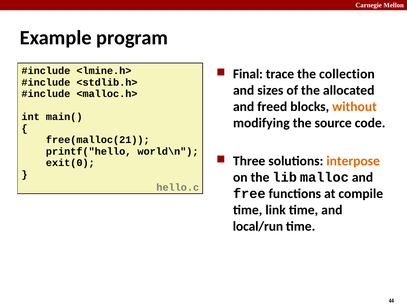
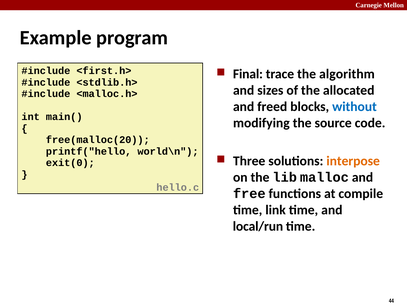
<lmine.h>: <lmine.h> -> <first.h>
collection: collection -> algorithm
without colour: orange -> blue
free(malloc(21: free(malloc(21 -> free(malloc(20
